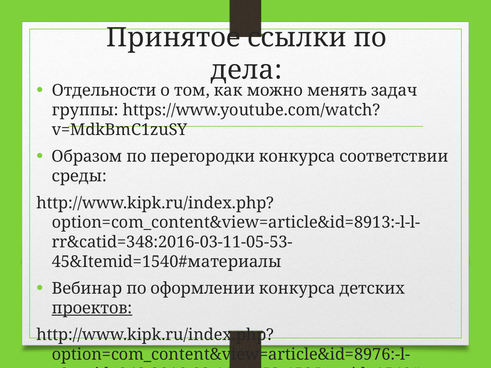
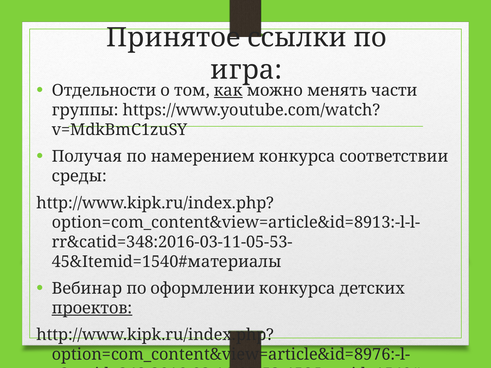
дела: дела -> игра
как underline: none -> present
задач: задач -> части
Образом: Образом -> Получая
перегородки: перегородки -> намерением
